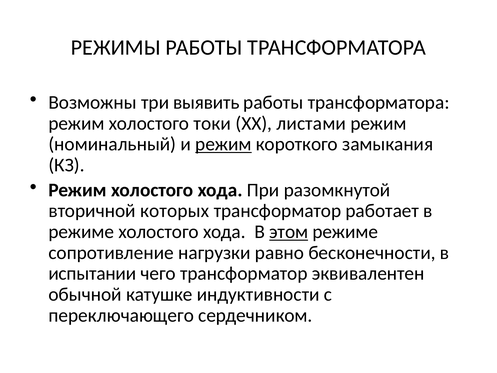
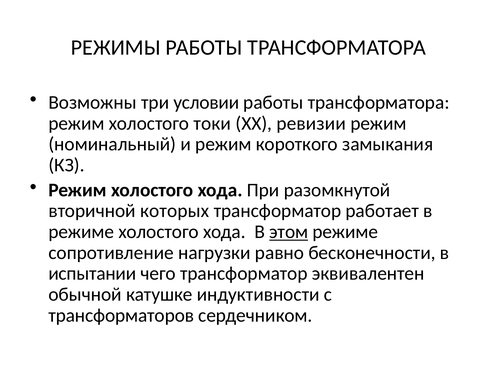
выявить: выявить -> условии
листами: листами -> ревизии
режим at (223, 144) underline: present -> none
переключающего: переключающего -> трансформаторов
